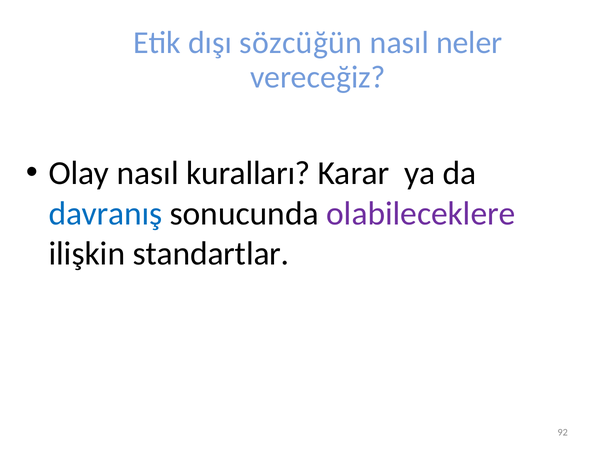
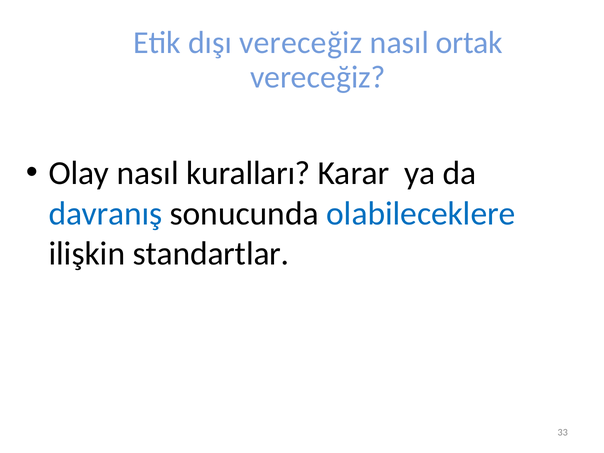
dışı sözcüğün: sözcüğün -> vereceğiz
neler: neler -> ortak
olabileceklere colour: purple -> blue
92: 92 -> 33
